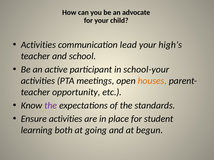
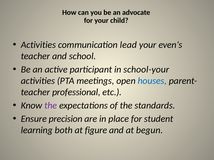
high’s: high’s -> even’s
houses colour: orange -> blue
opportunity: opportunity -> professional
Ensure activities: activities -> precision
going: going -> figure
